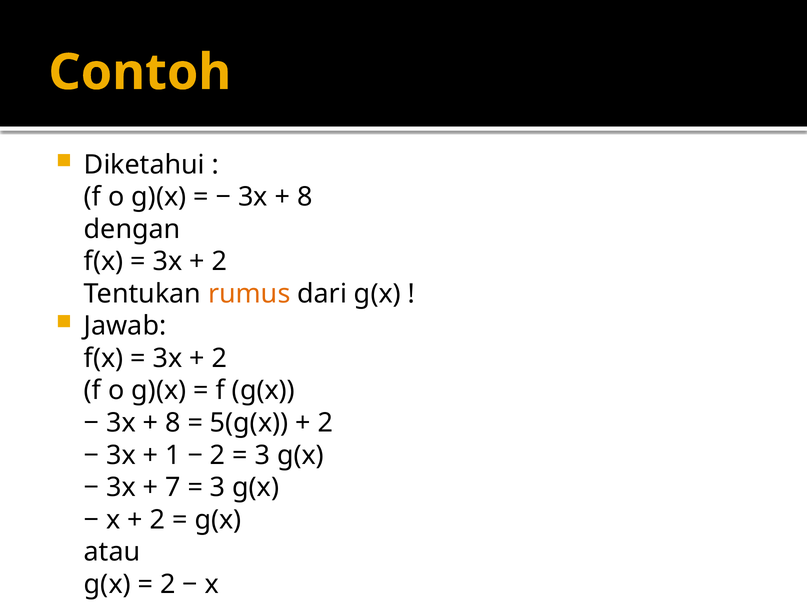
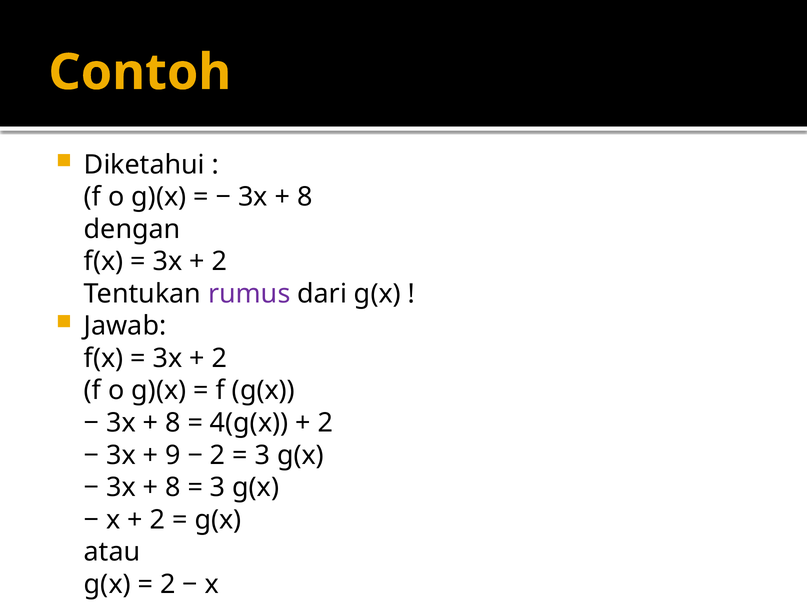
rumus colour: orange -> purple
5(g(x: 5(g(x -> 4(g(x
1: 1 -> 9
7 at (173, 488): 7 -> 8
